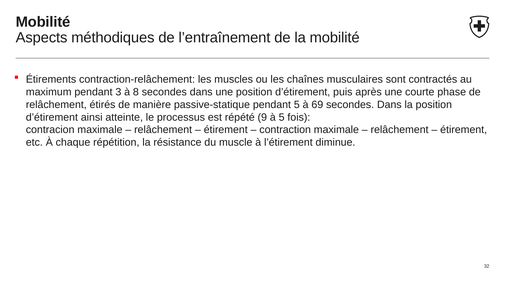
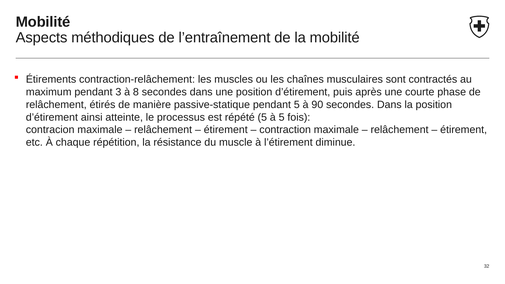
69: 69 -> 90
répété 9: 9 -> 5
